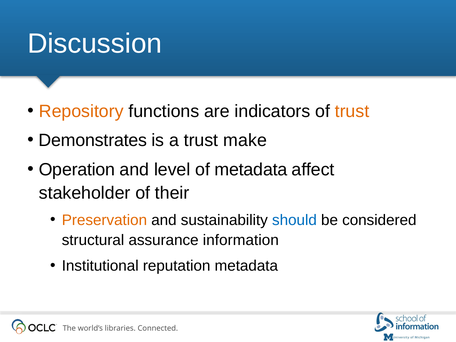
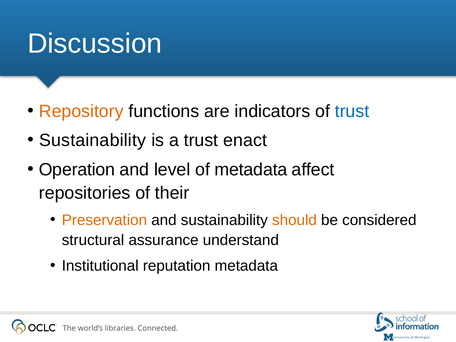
trust at (352, 111) colour: orange -> blue
Demonstrates at (93, 140): Demonstrates -> Sustainability
make: make -> enact
stakeholder: stakeholder -> repositories
should colour: blue -> orange
information: information -> understand
